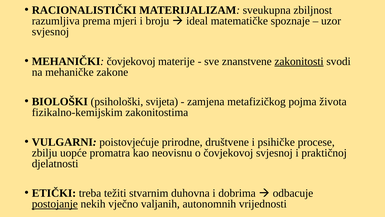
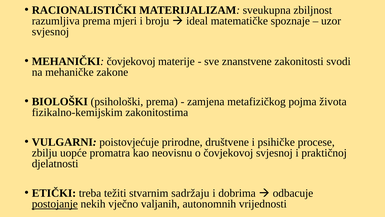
zakonitosti underline: present -> none
psihološki svijeta: svijeta -> prema
duhovna: duhovna -> sadržaju
